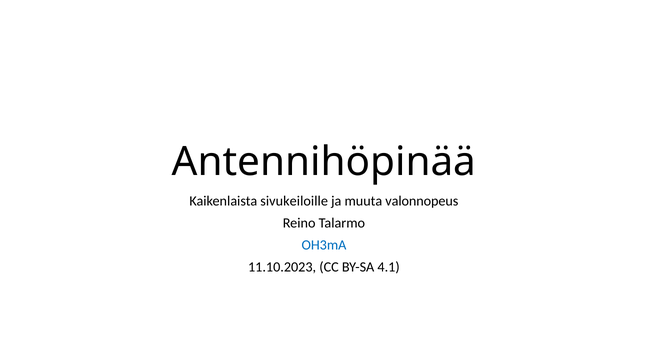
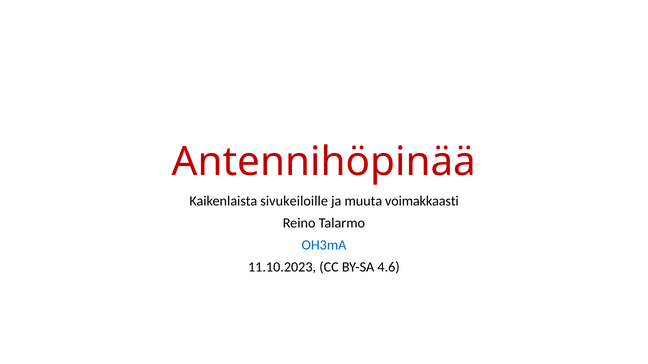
Antennihöpinää colour: black -> red
valonnopeus: valonnopeus -> voimakkaasti
4.1: 4.1 -> 4.6
